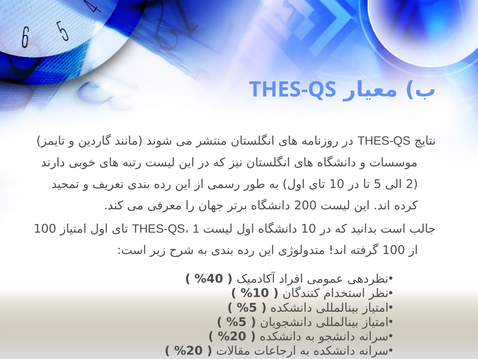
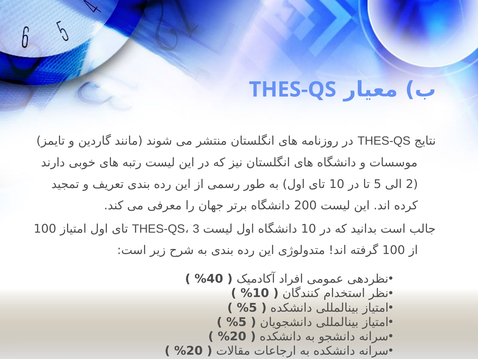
1: 1 -> 3
